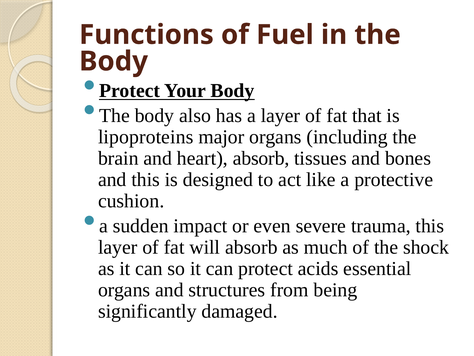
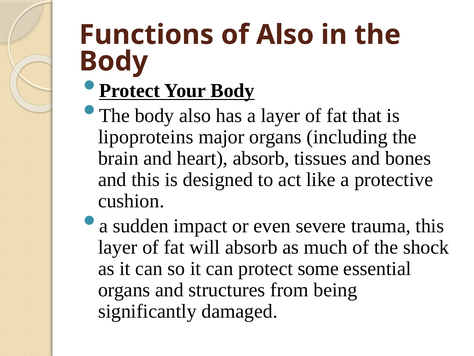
of Fuel: Fuel -> Also
acids: acids -> some
